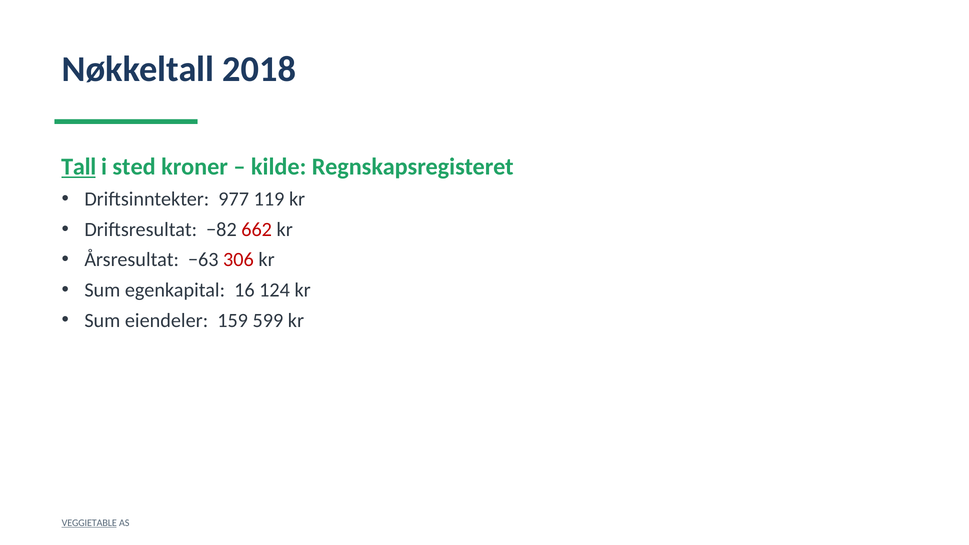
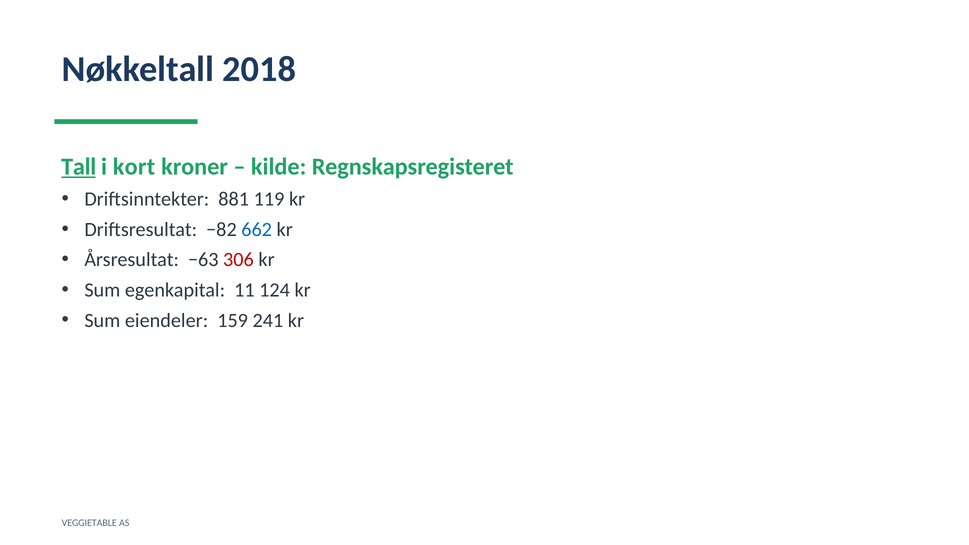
sted: sted -> kort
977: 977 -> 881
662 colour: red -> blue
16: 16 -> 11
599: 599 -> 241
VEGGIETABLE underline: present -> none
